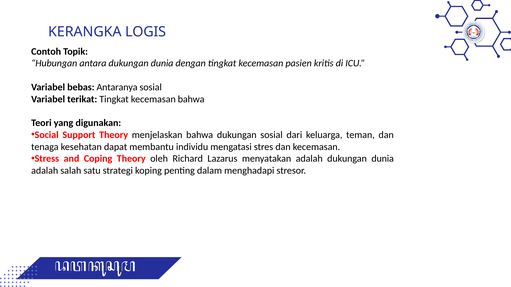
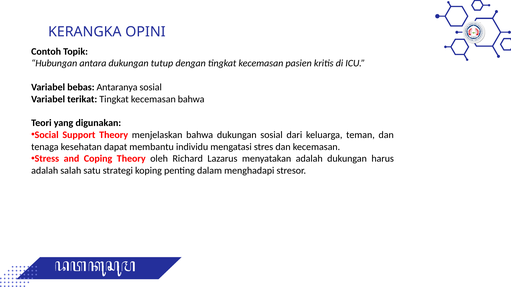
LOGIS: LOGIS -> OPINI
antara dukungan dunia: dunia -> tutup
dunia at (383, 159): dunia -> harus
